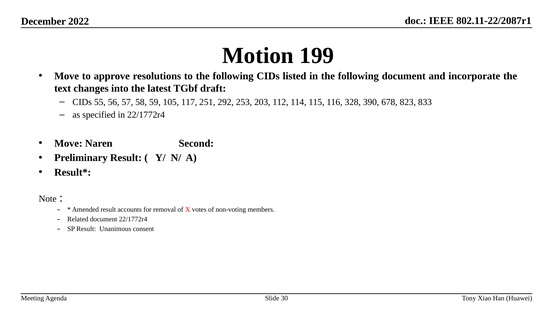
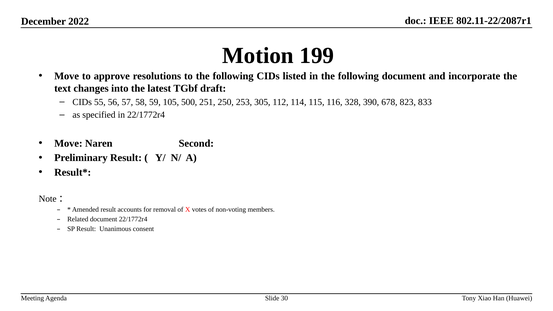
117: 117 -> 500
292: 292 -> 250
203: 203 -> 305
